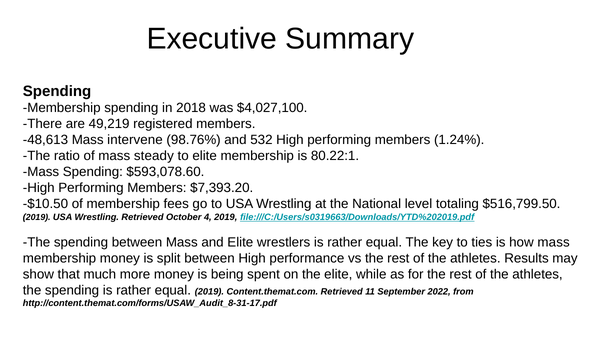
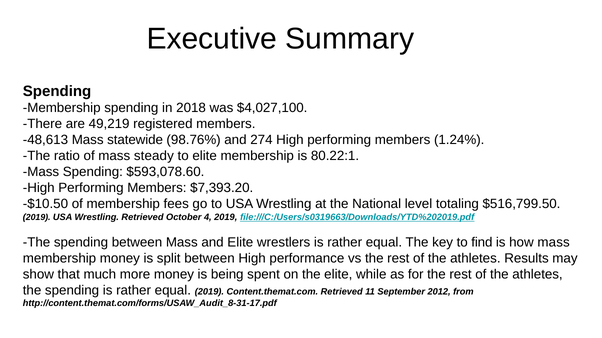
intervene: intervene -> statewide
532: 532 -> 274
ties: ties -> find
2022: 2022 -> 2012
